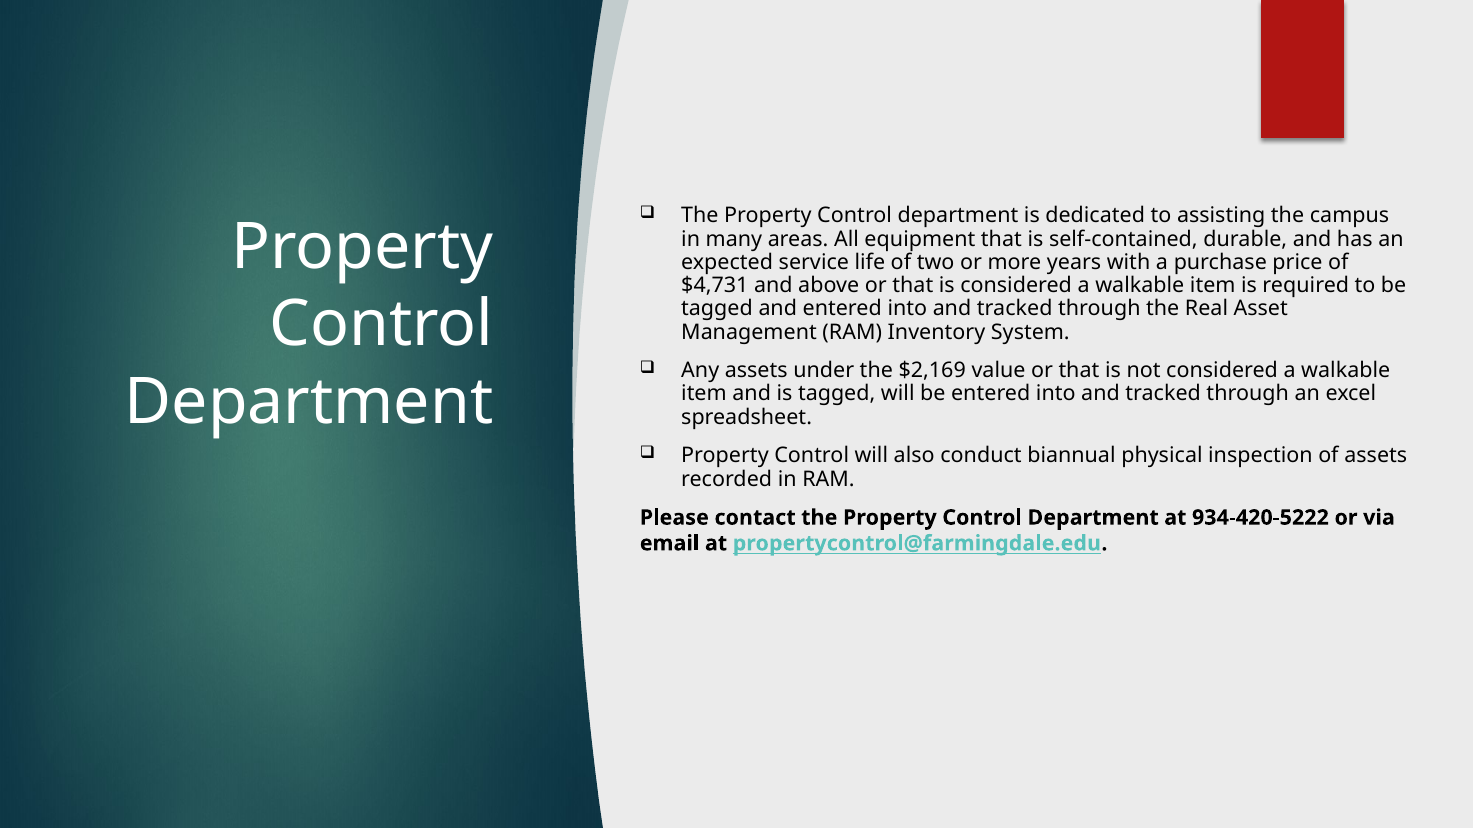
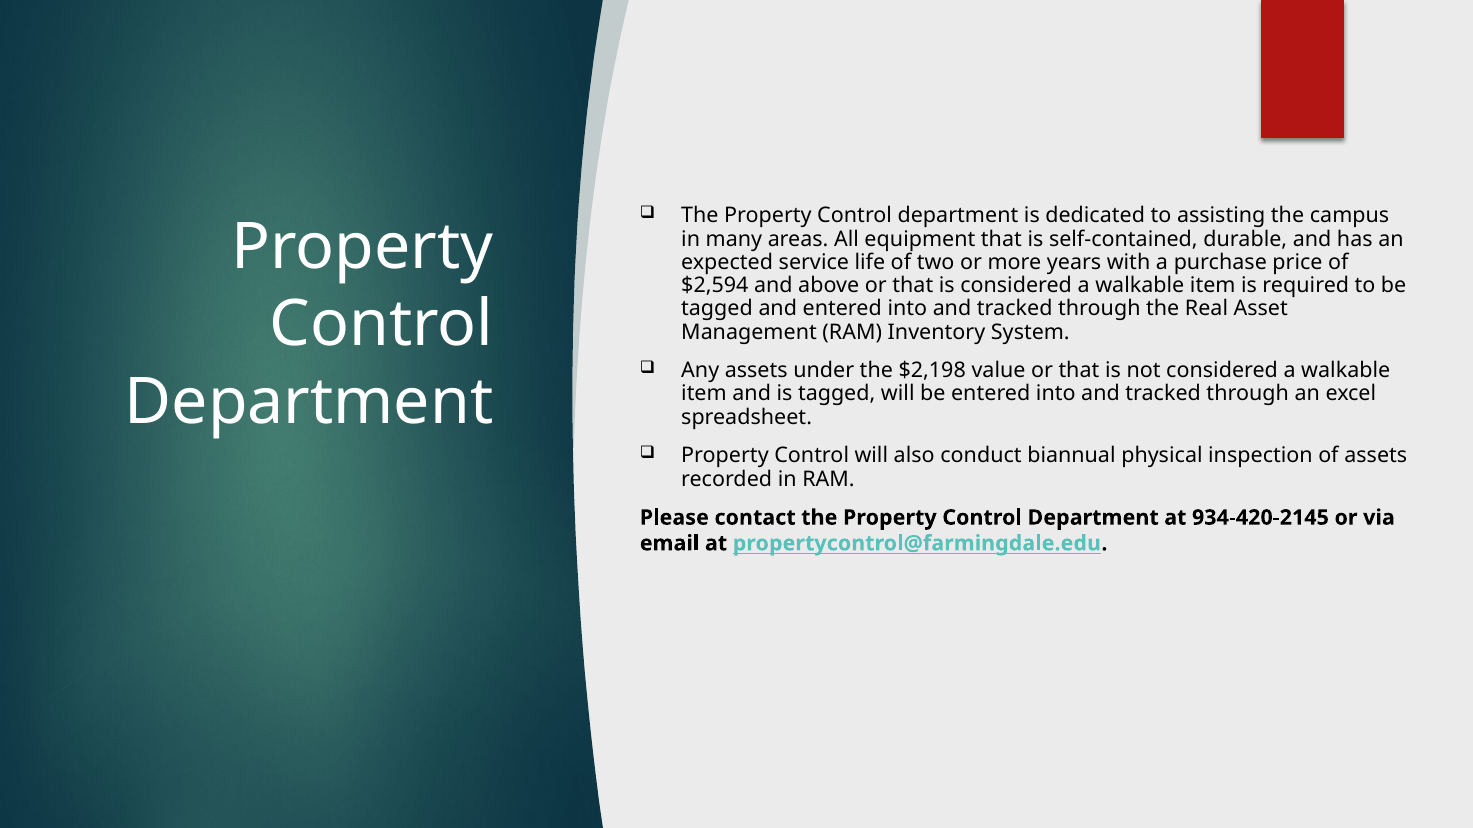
$4,731: $4,731 -> $2,594
$2,169: $2,169 -> $2,198
934-420-5222: 934-420-5222 -> 934-420-2145
